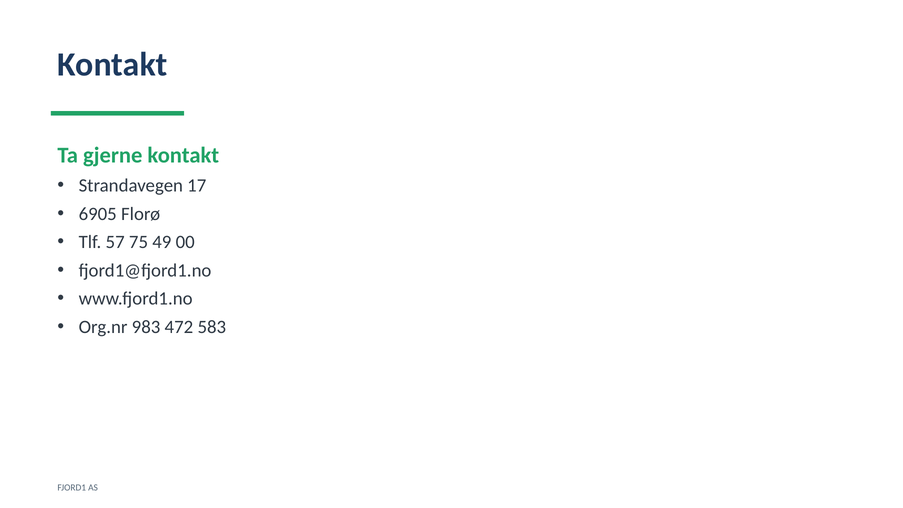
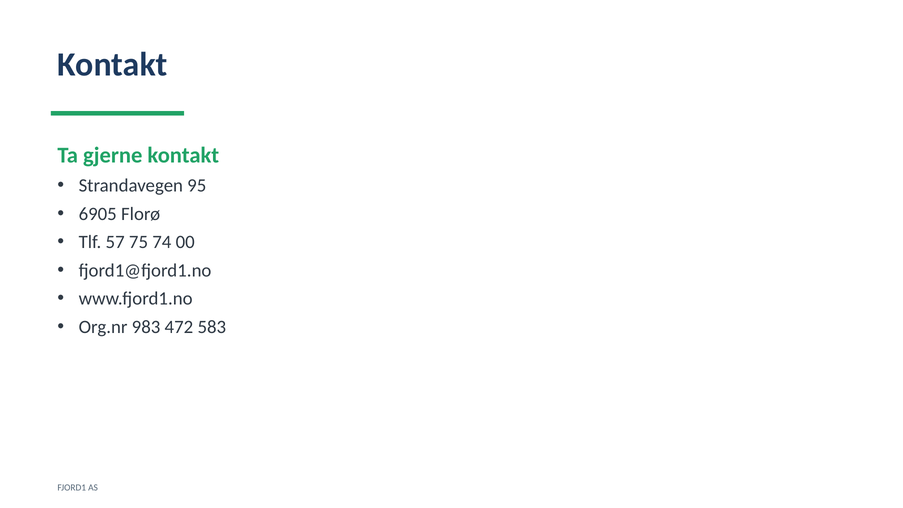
17: 17 -> 95
49: 49 -> 74
